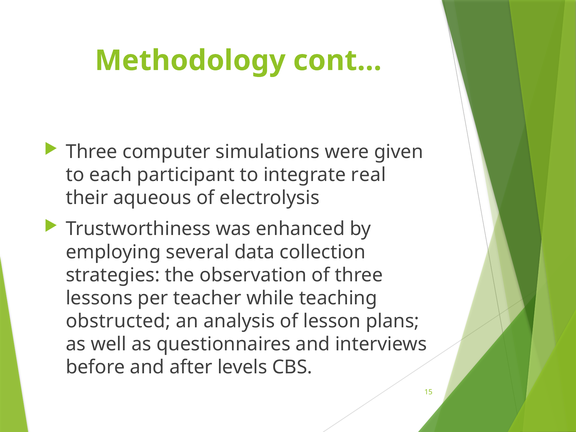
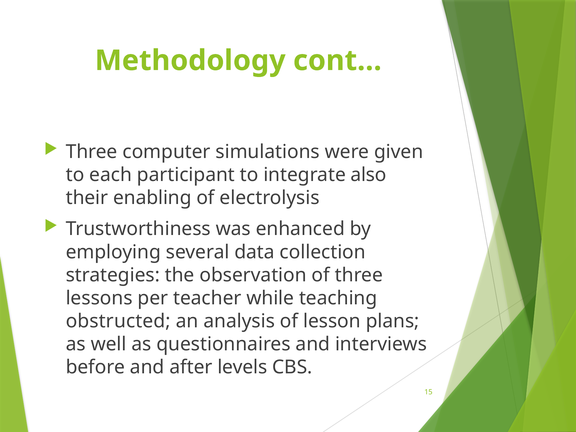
real: real -> also
aqueous: aqueous -> enabling
